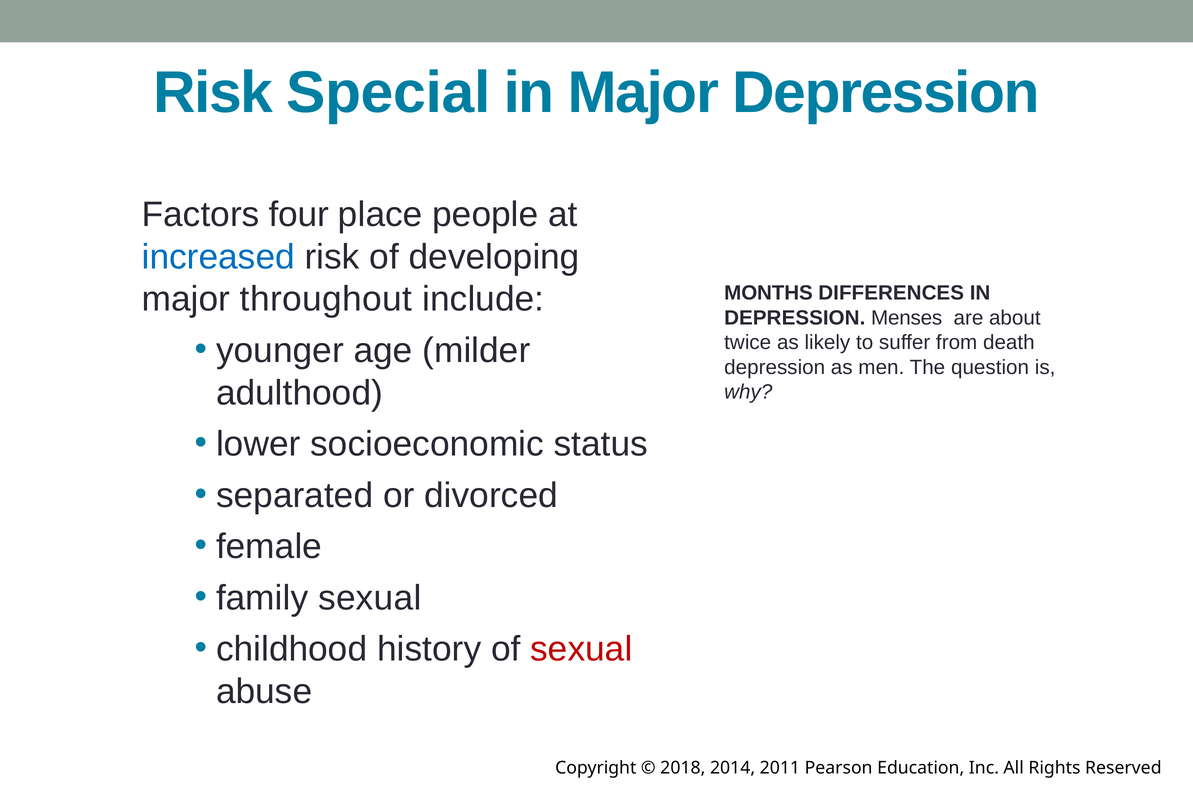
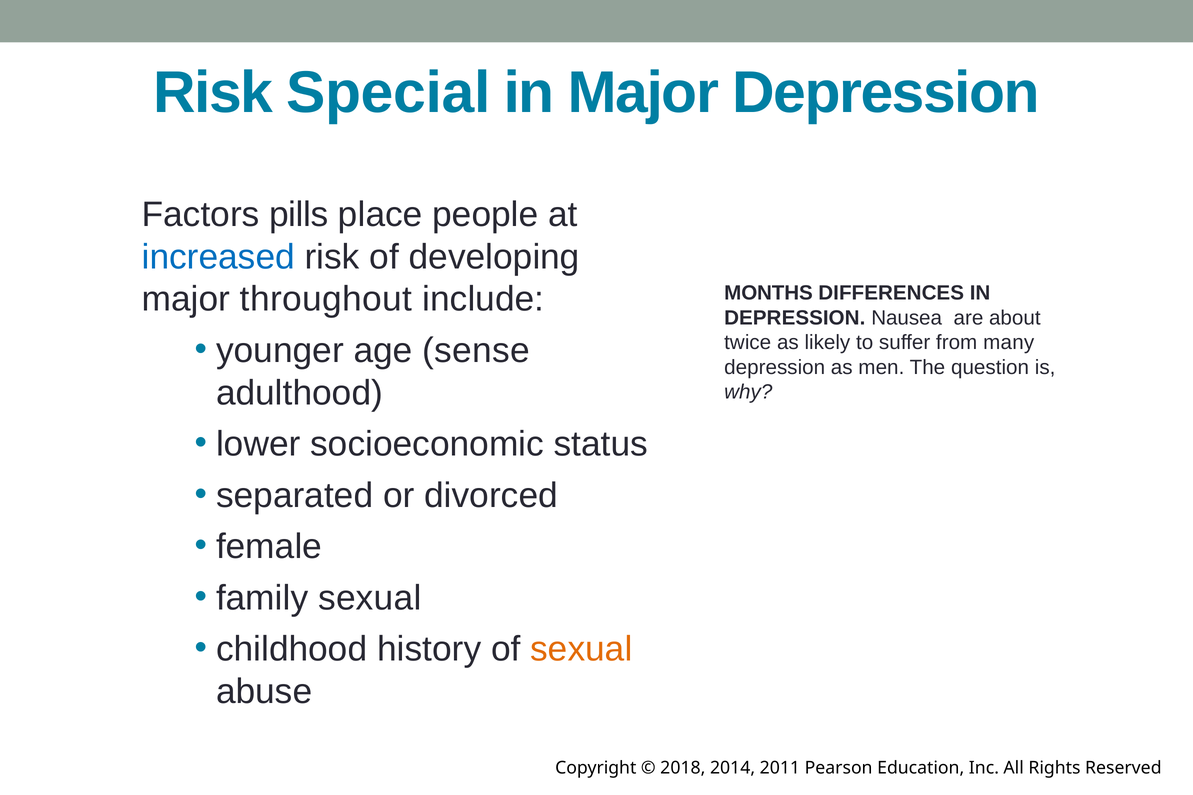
four: four -> pills
Menses: Menses -> Nausea
milder: milder -> sense
death: death -> many
sexual at (581, 649) colour: red -> orange
